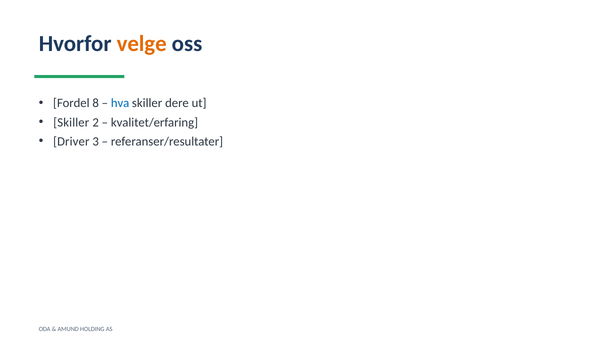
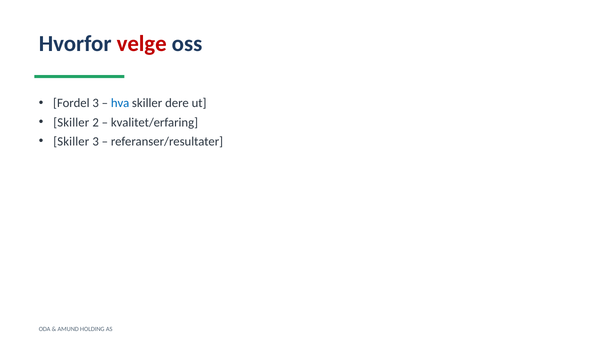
velge colour: orange -> red
Fordel 8: 8 -> 3
Driver at (71, 141): Driver -> Skiller
